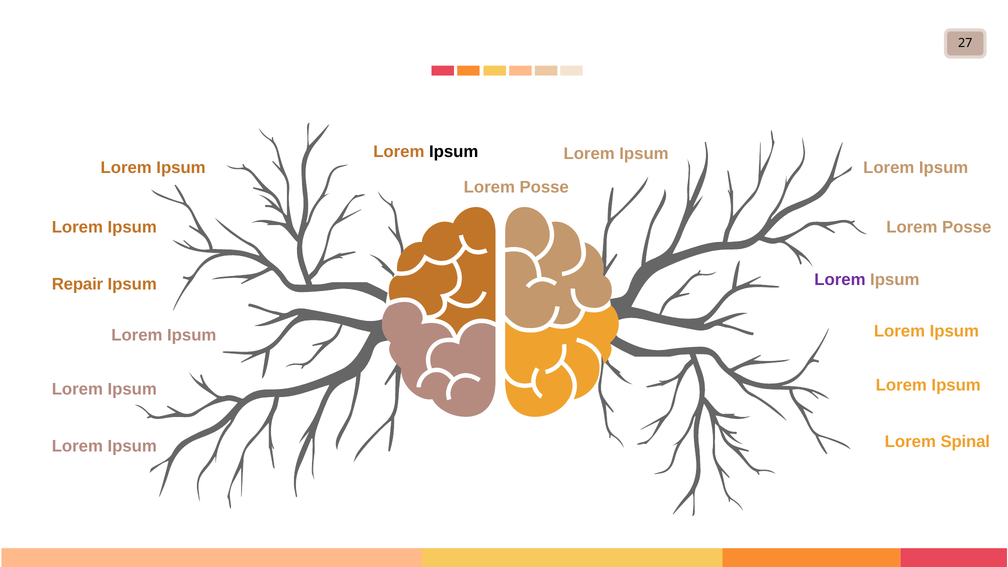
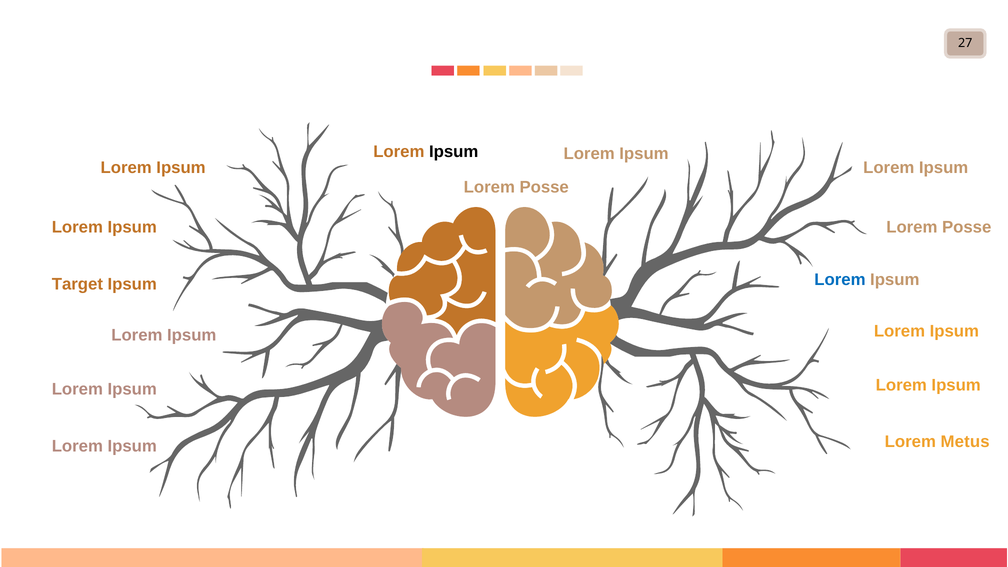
Lorem at (840, 280) colour: purple -> blue
Repair: Repair -> Target
Spinal: Spinal -> Metus
